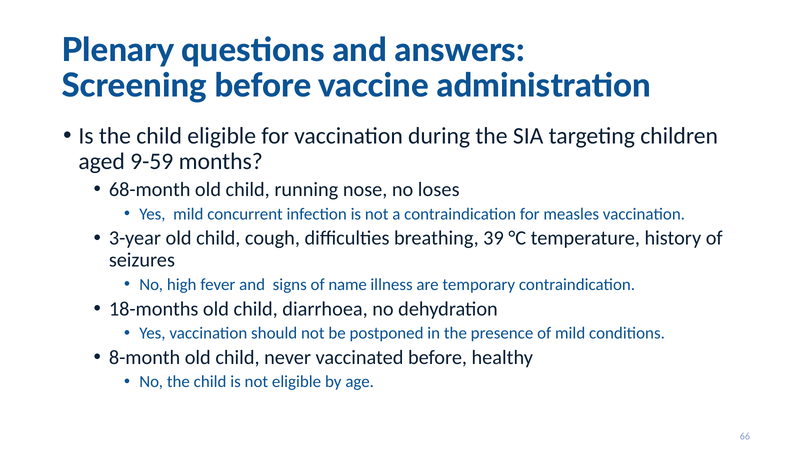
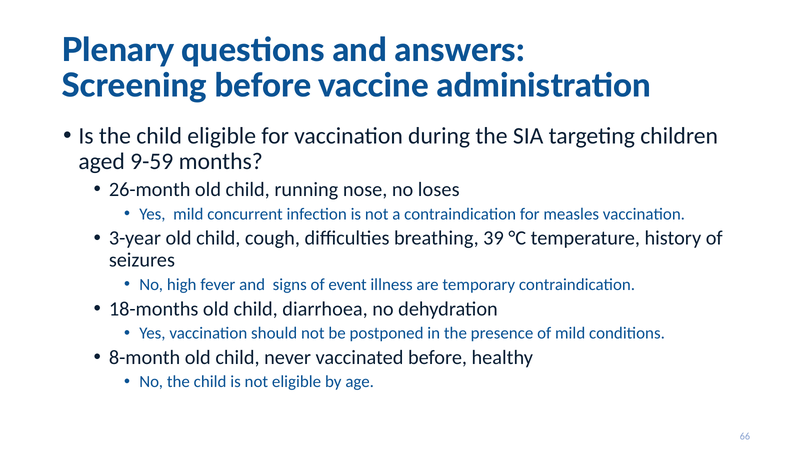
68-month: 68-month -> 26-month
name: name -> event
